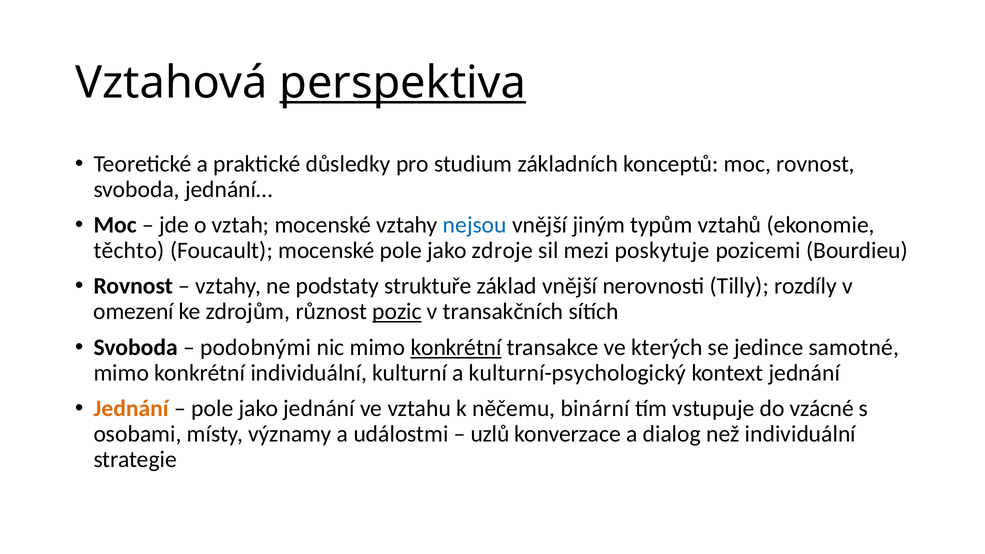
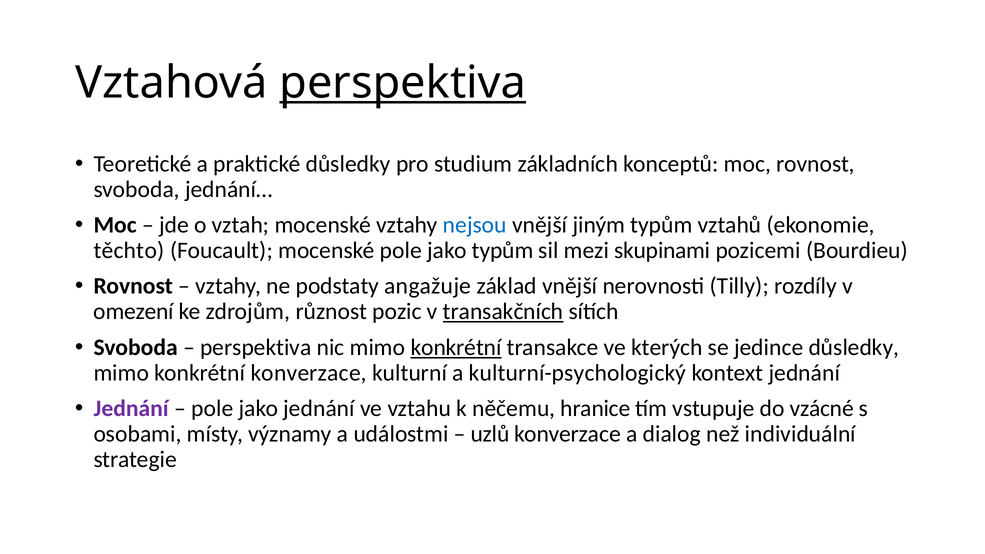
jako zdroje: zdroje -> typům
poskytuje: poskytuje -> skupinami
struktuře: struktuře -> angažuje
pozic underline: present -> none
transakčních underline: none -> present
podobnými at (256, 347): podobnými -> perspektiva
jedince samotné: samotné -> důsledky
konkrétní individuální: individuální -> konverzace
Jednání at (131, 409) colour: orange -> purple
binární: binární -> hranice
